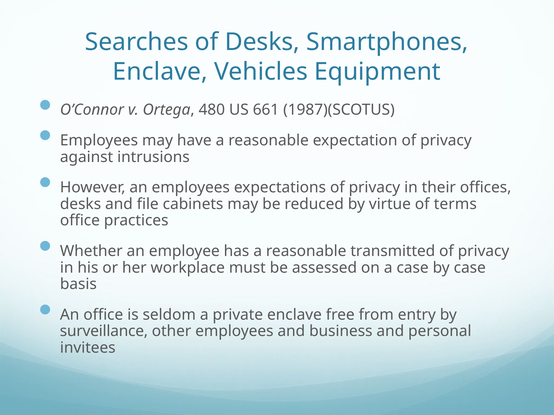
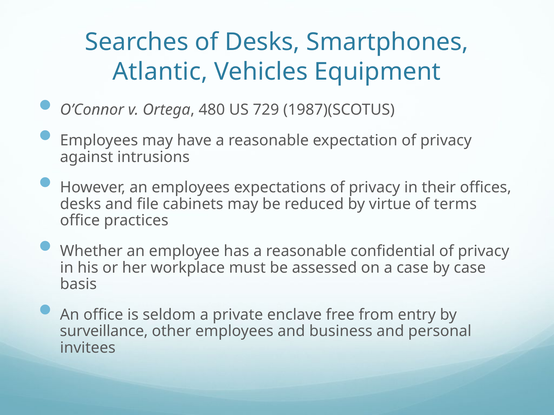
Enclave at (160, 72): Enclave -> Atlantic
661: 661 -> 729
transmitted: transmitted -> confidential
